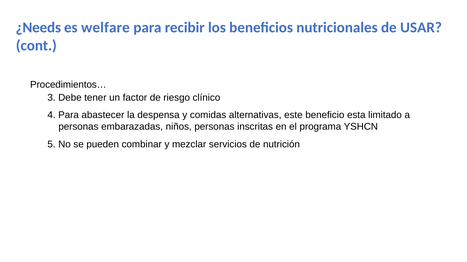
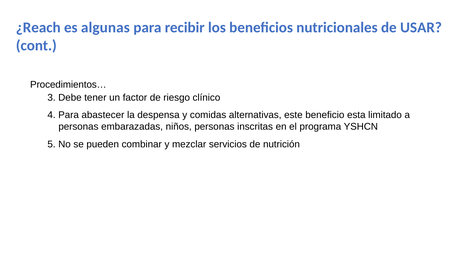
¿Needs: ¿Needs -> ¿Reach
welfare: welfare -> algunas
